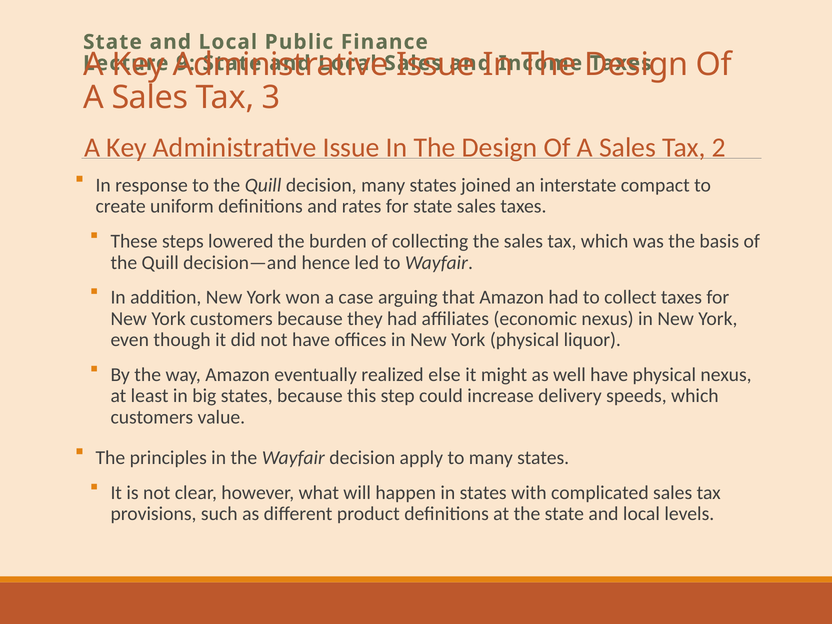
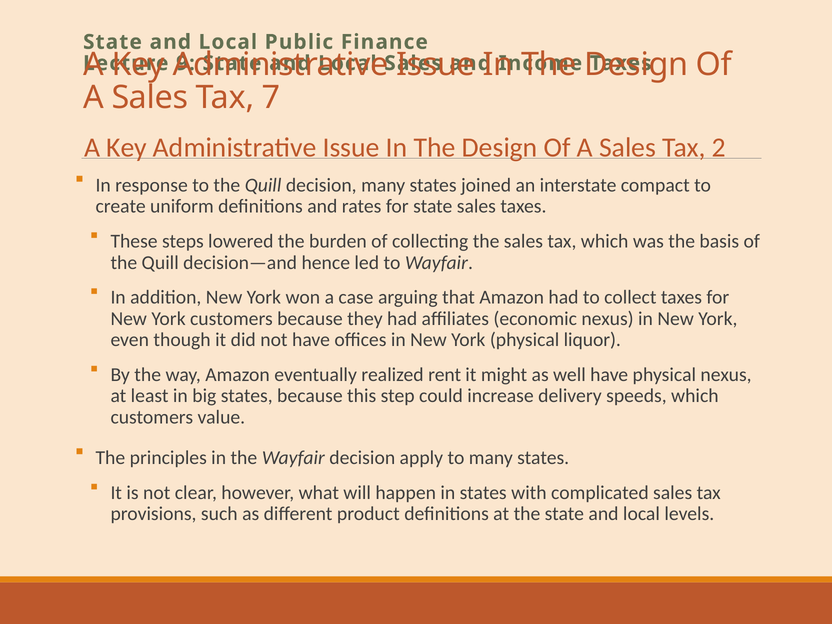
3: 3 -> 7
else: else -> rent
